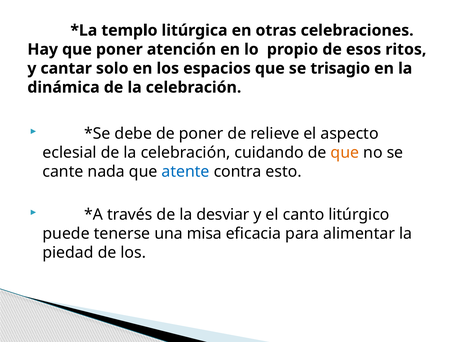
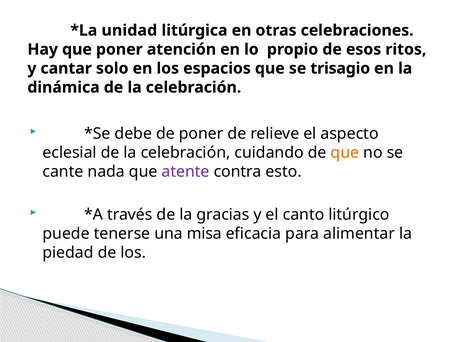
templo: templo -> unidad
atente colour: blue -> purple
desviar: desviar -> gracias
